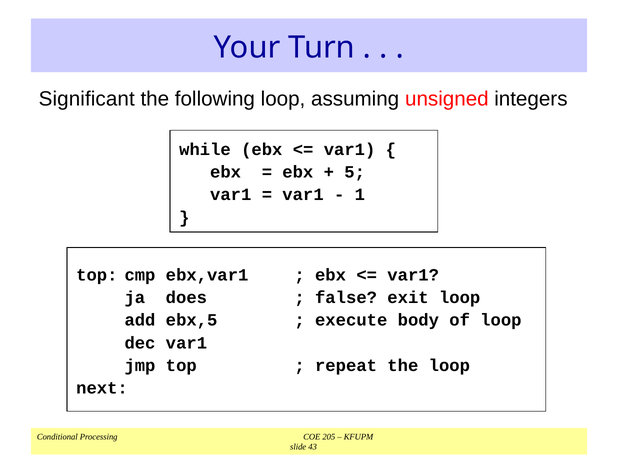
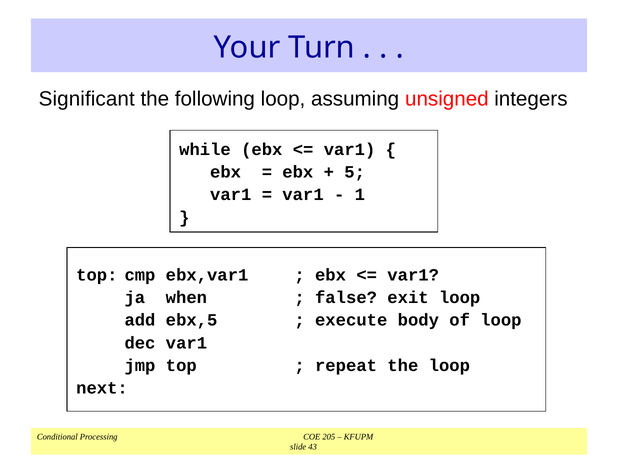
does: does -> when
